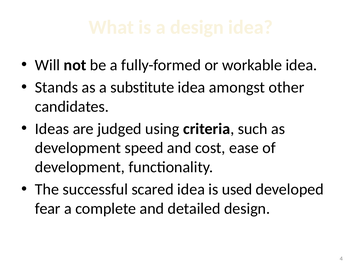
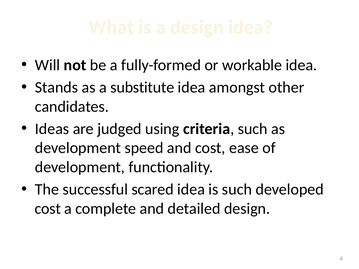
is used: used -> such
fear at (48, 209): fear -> cost
